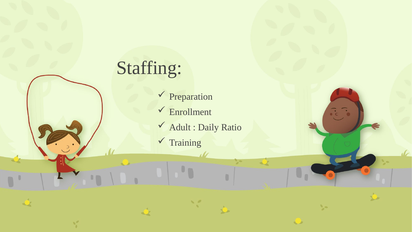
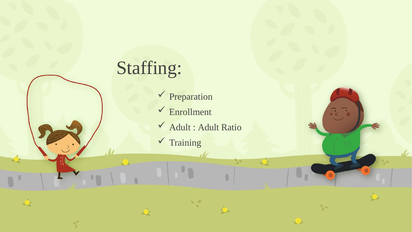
Daily at (208, 127): Daily -> Adult
